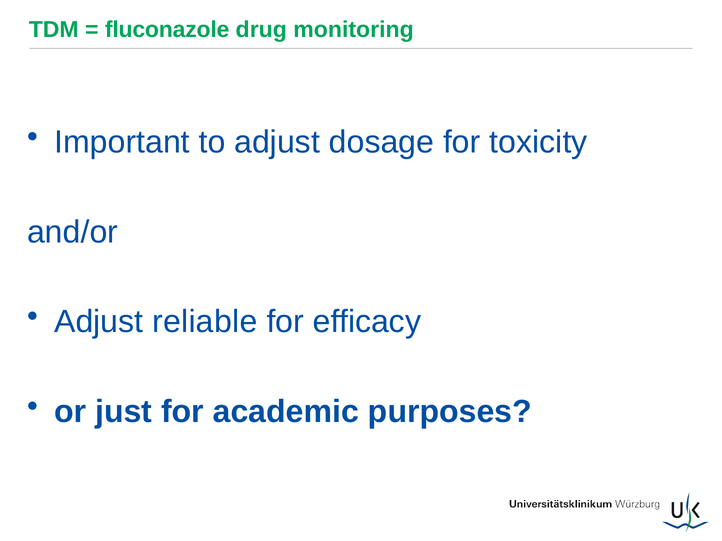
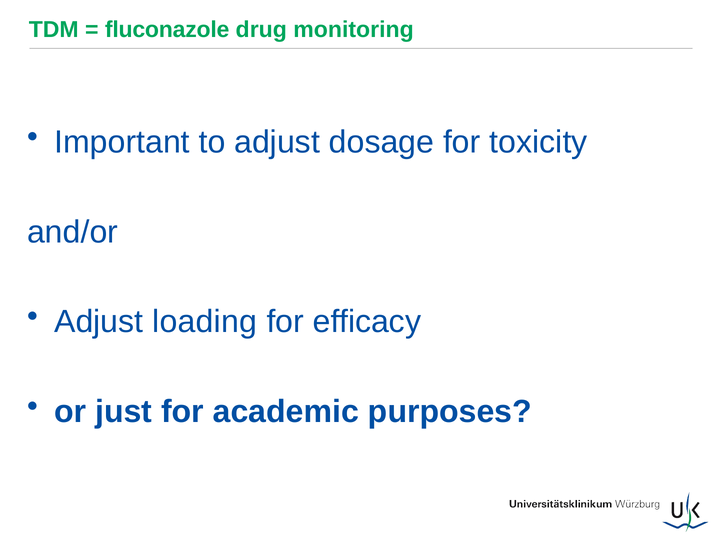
reliable: reliable -> loading
